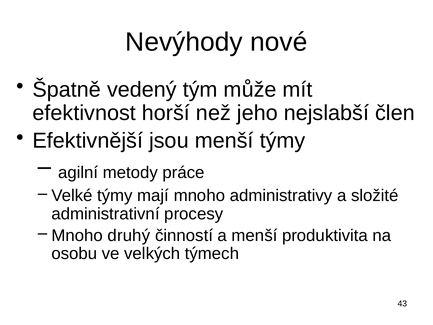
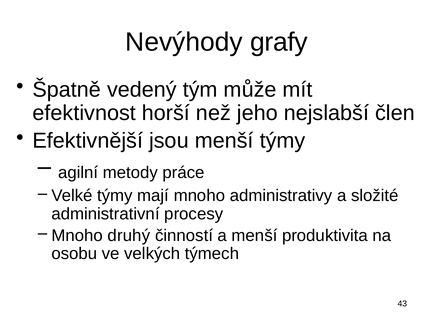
nové: nové -> grafy
